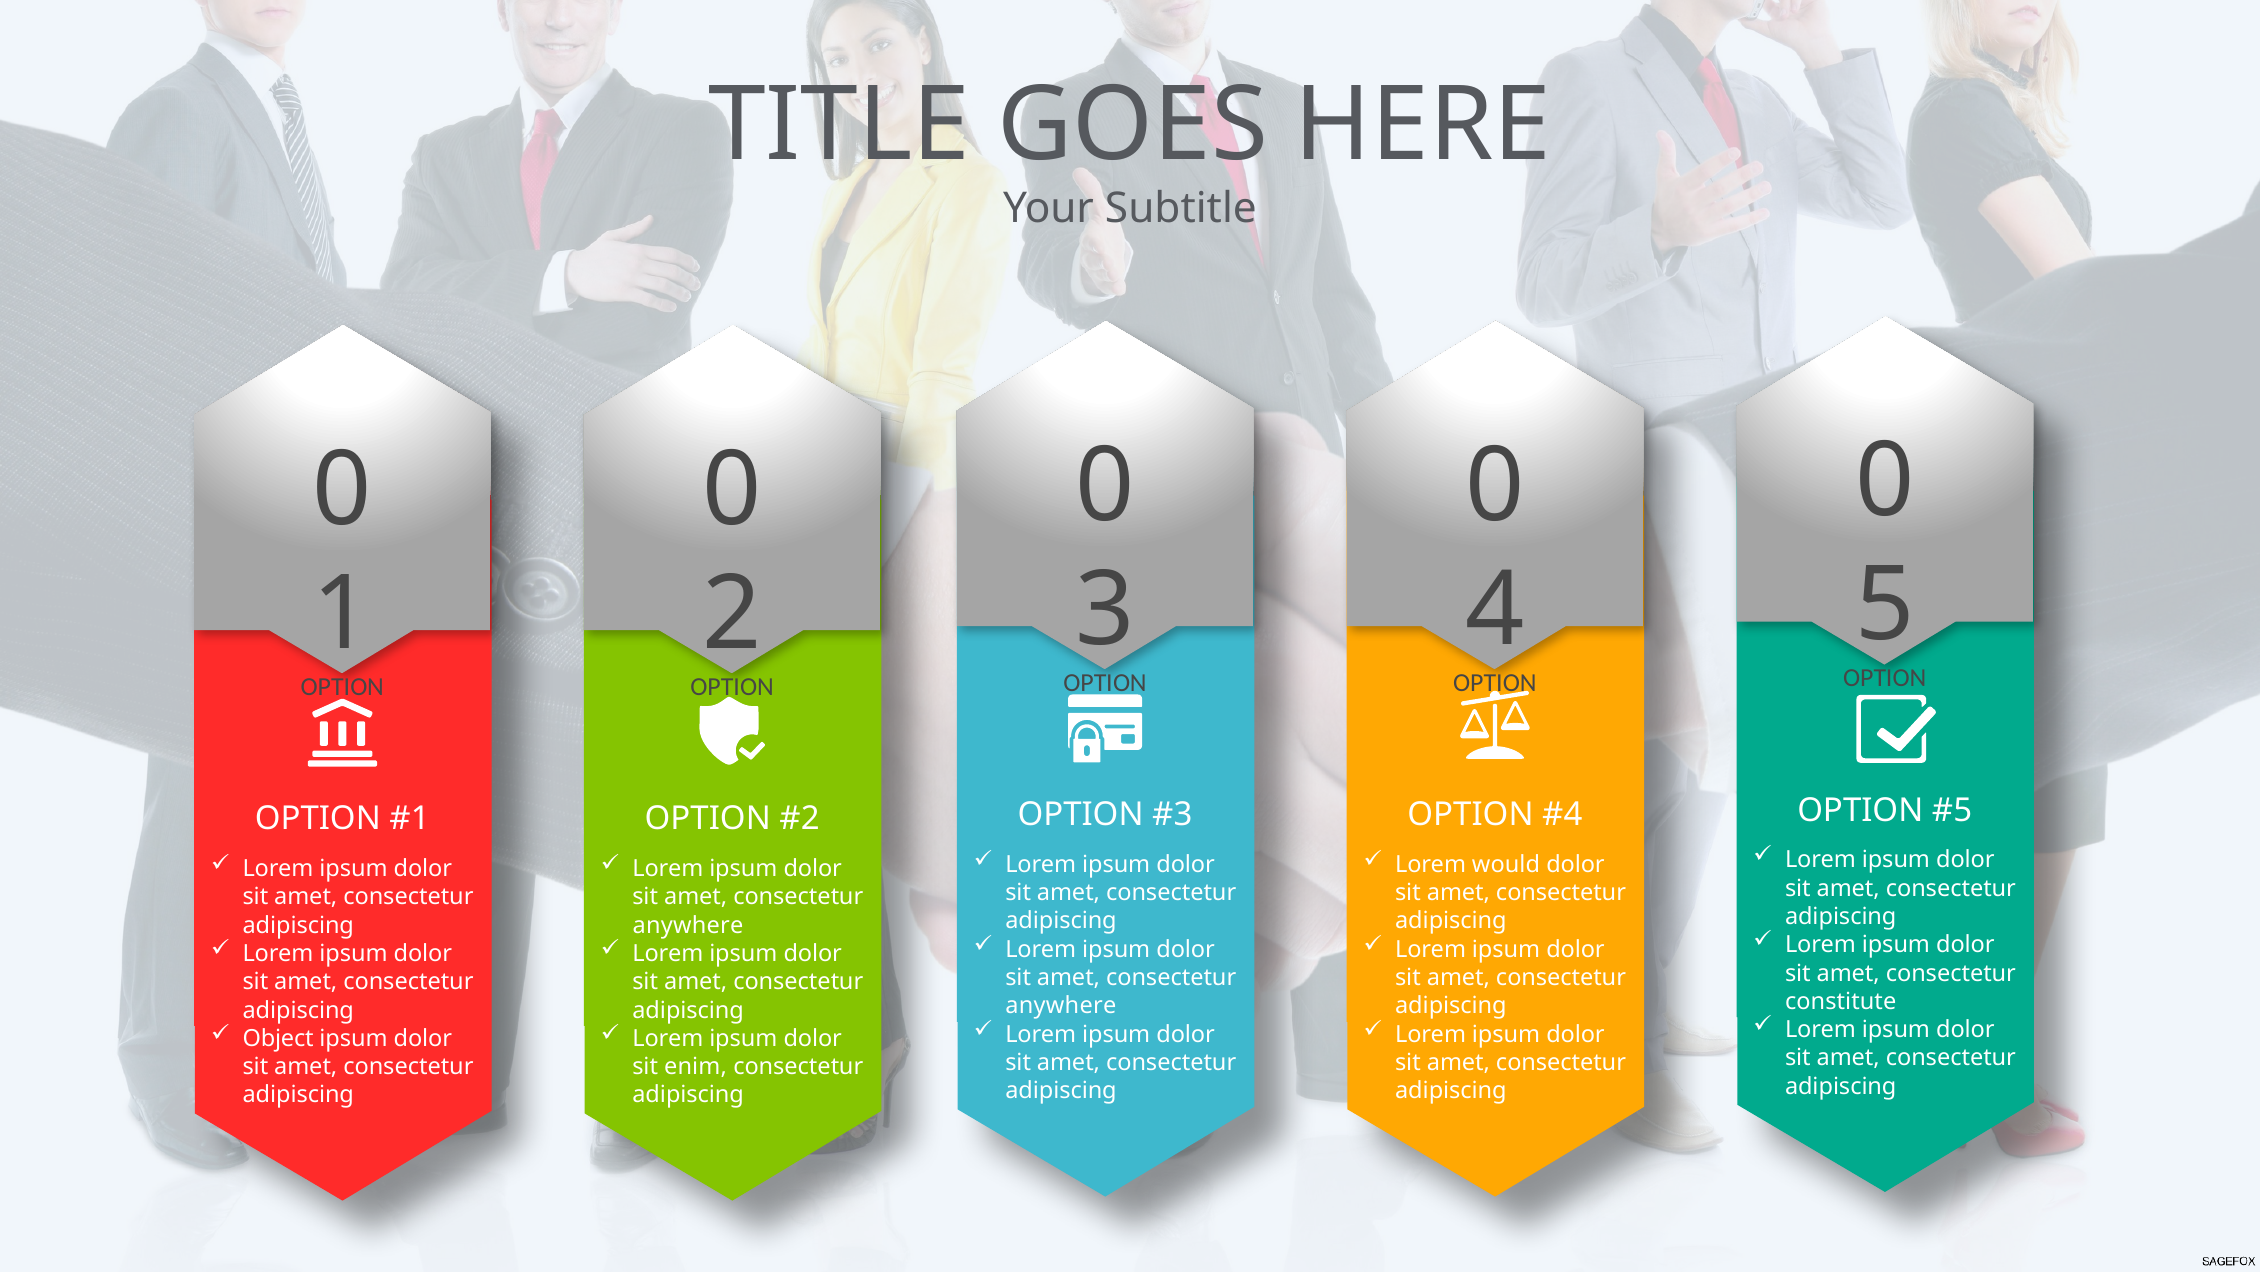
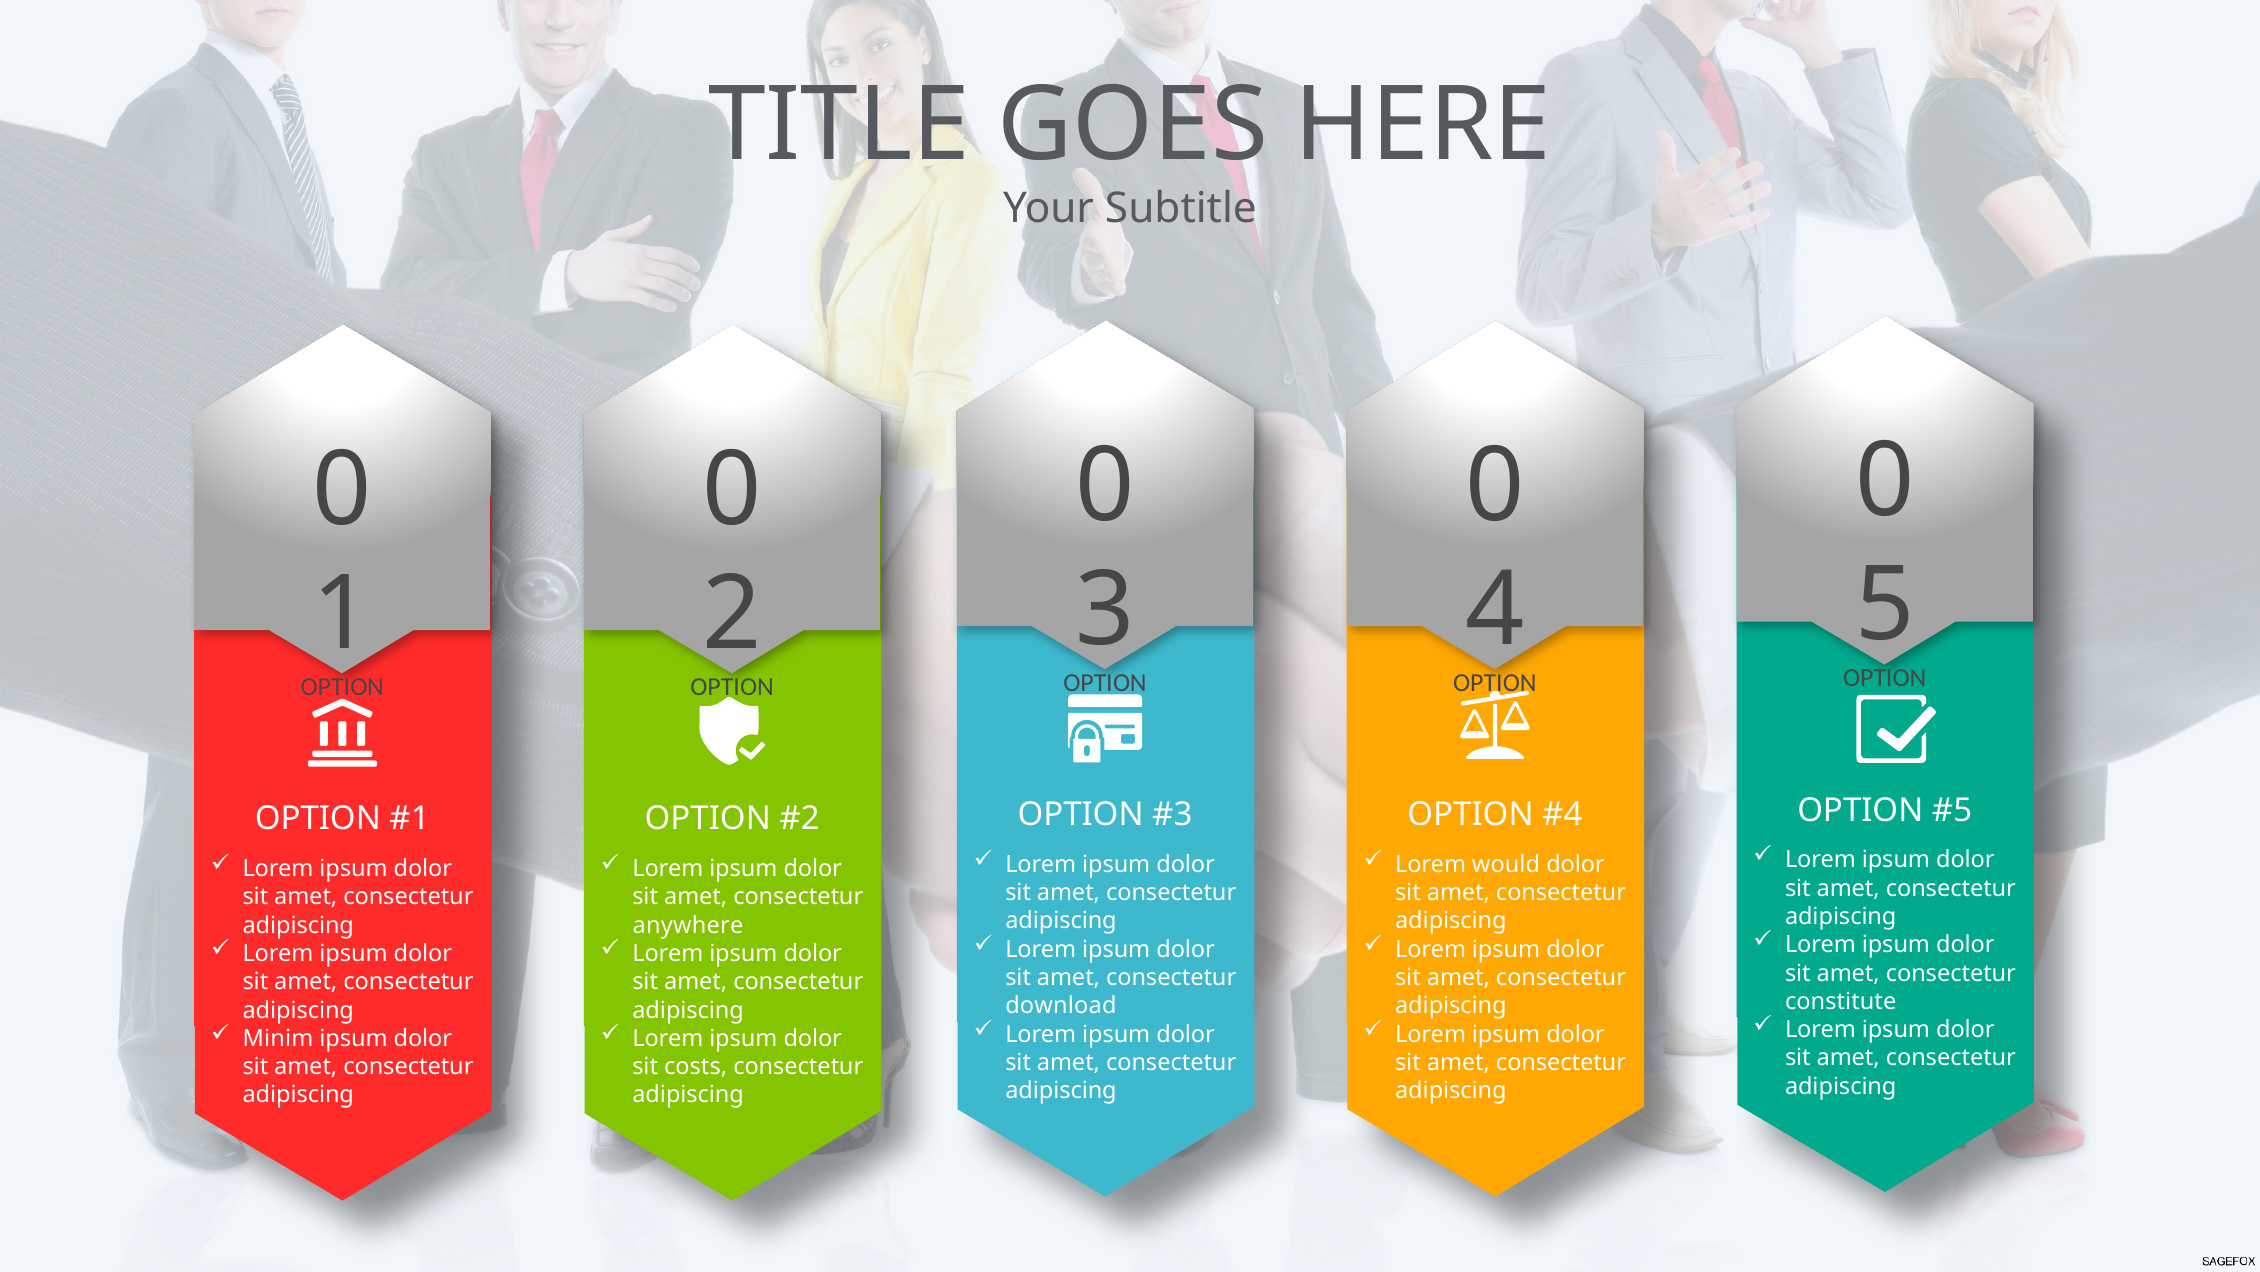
anywhere at (1061, 1006): anywhere -> download
Object: Object -> Minim
enim: enim -> costs
